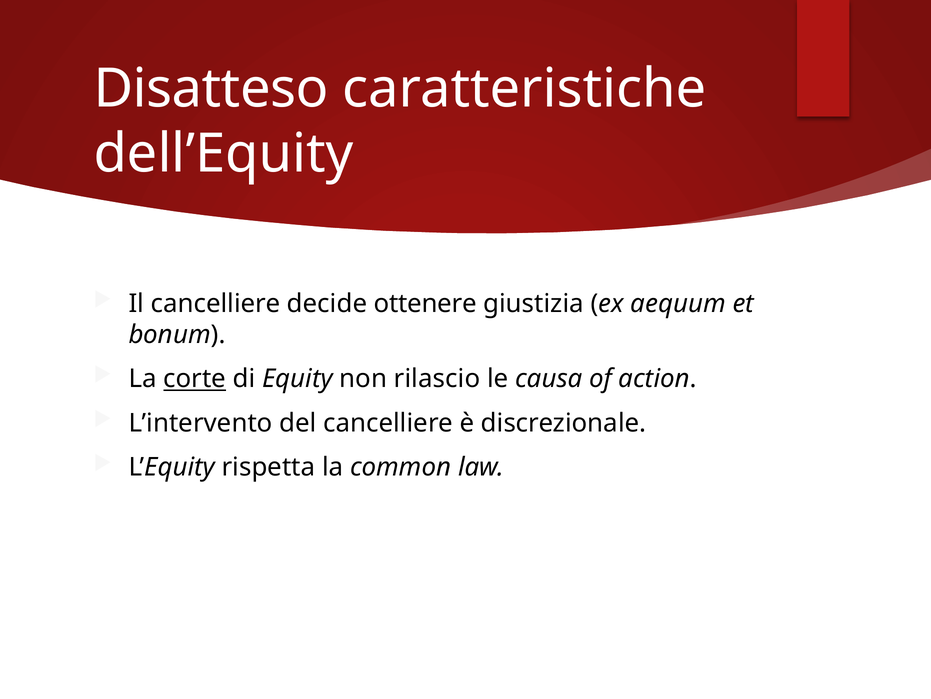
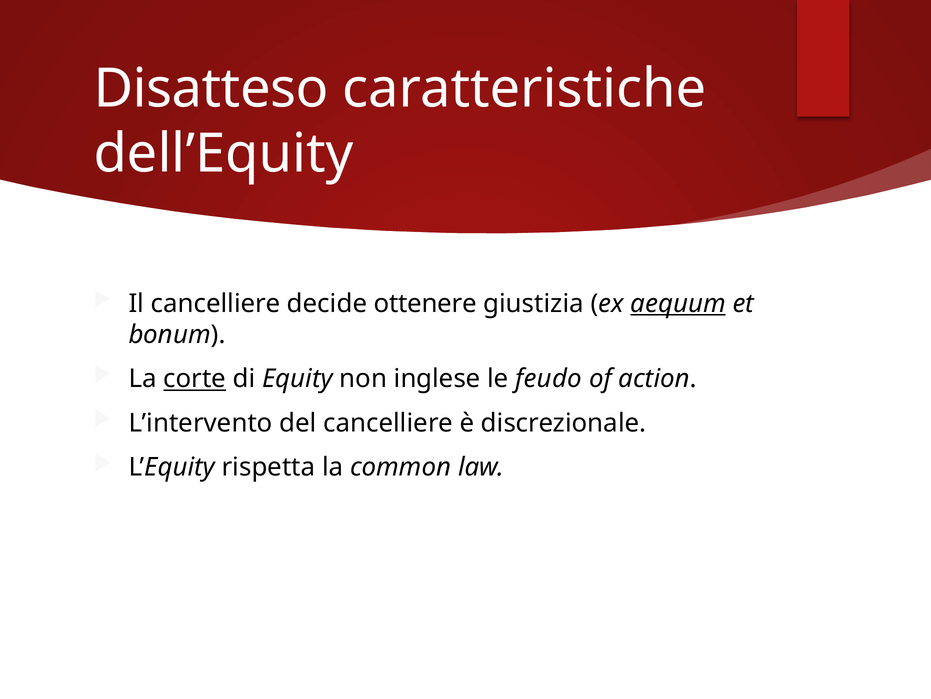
aequum underline: none -> present
rilascio: rilascio -> inglese
causa: causa -> feudo
